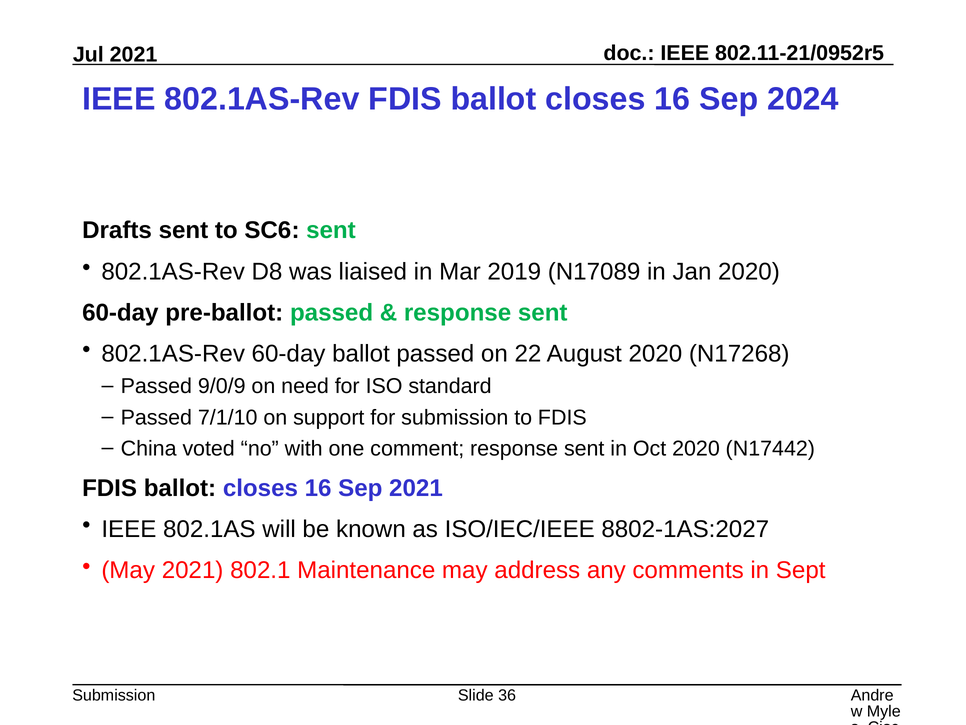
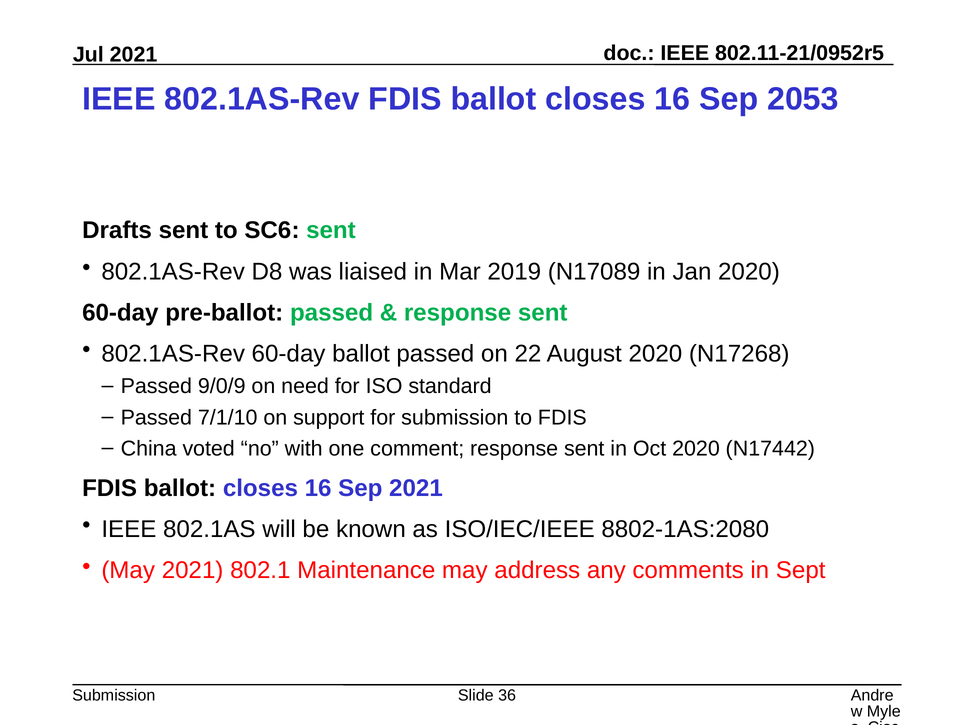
2024: 2024 -> 2053
8802-1AS:2027: 8802-1AS:2027 -> 8802-1AS:2080
